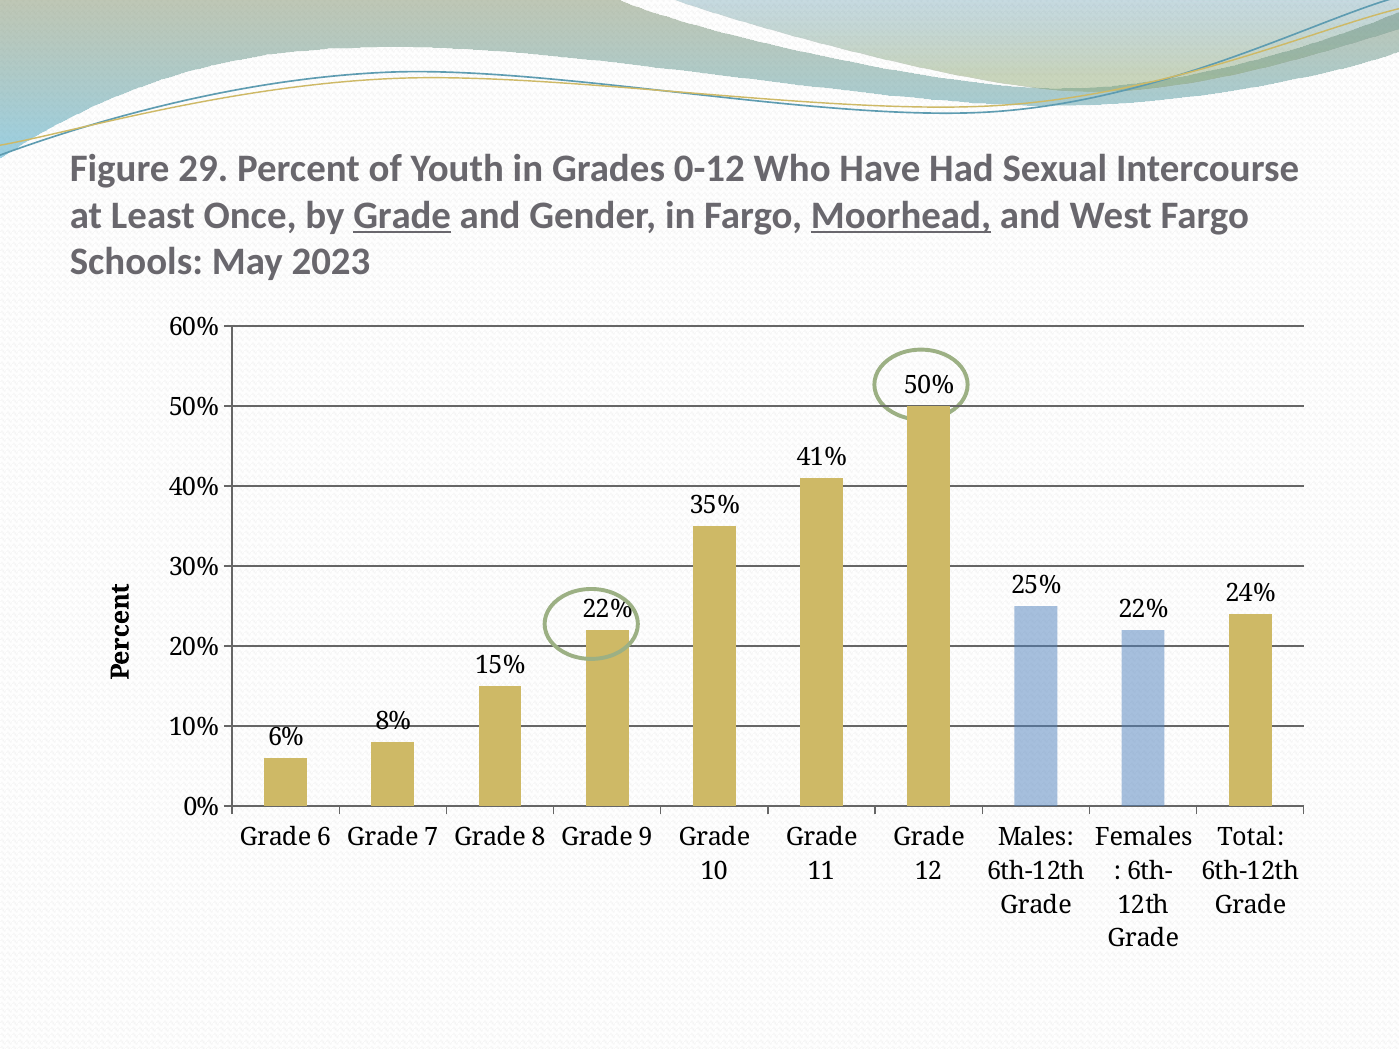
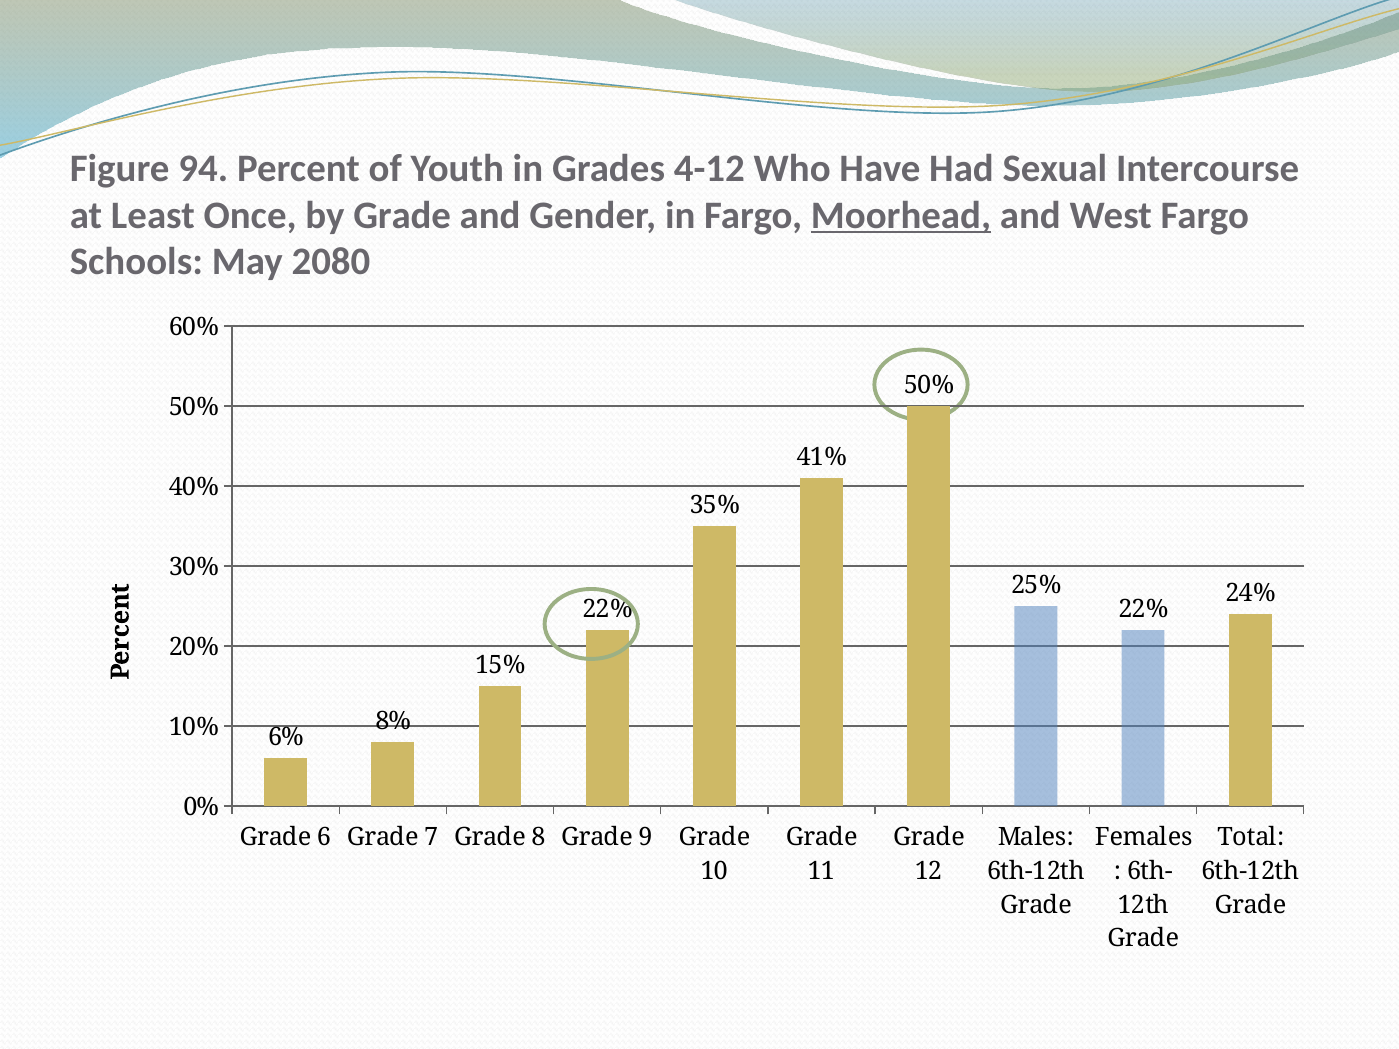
29: 29 -> 94
0-12: 0-12 -> 4-12
Grade at (402, 215) underline: present -> none
2023: 2023 -> 2080
